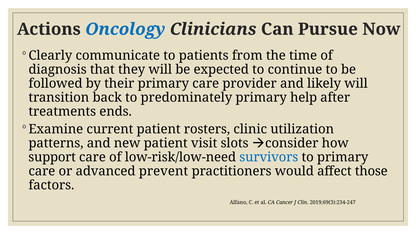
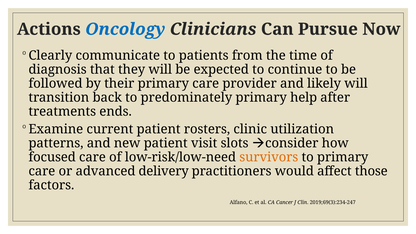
support: support -> focused
survivors colour: blue -> orange
prevent: prevent -> delivery
